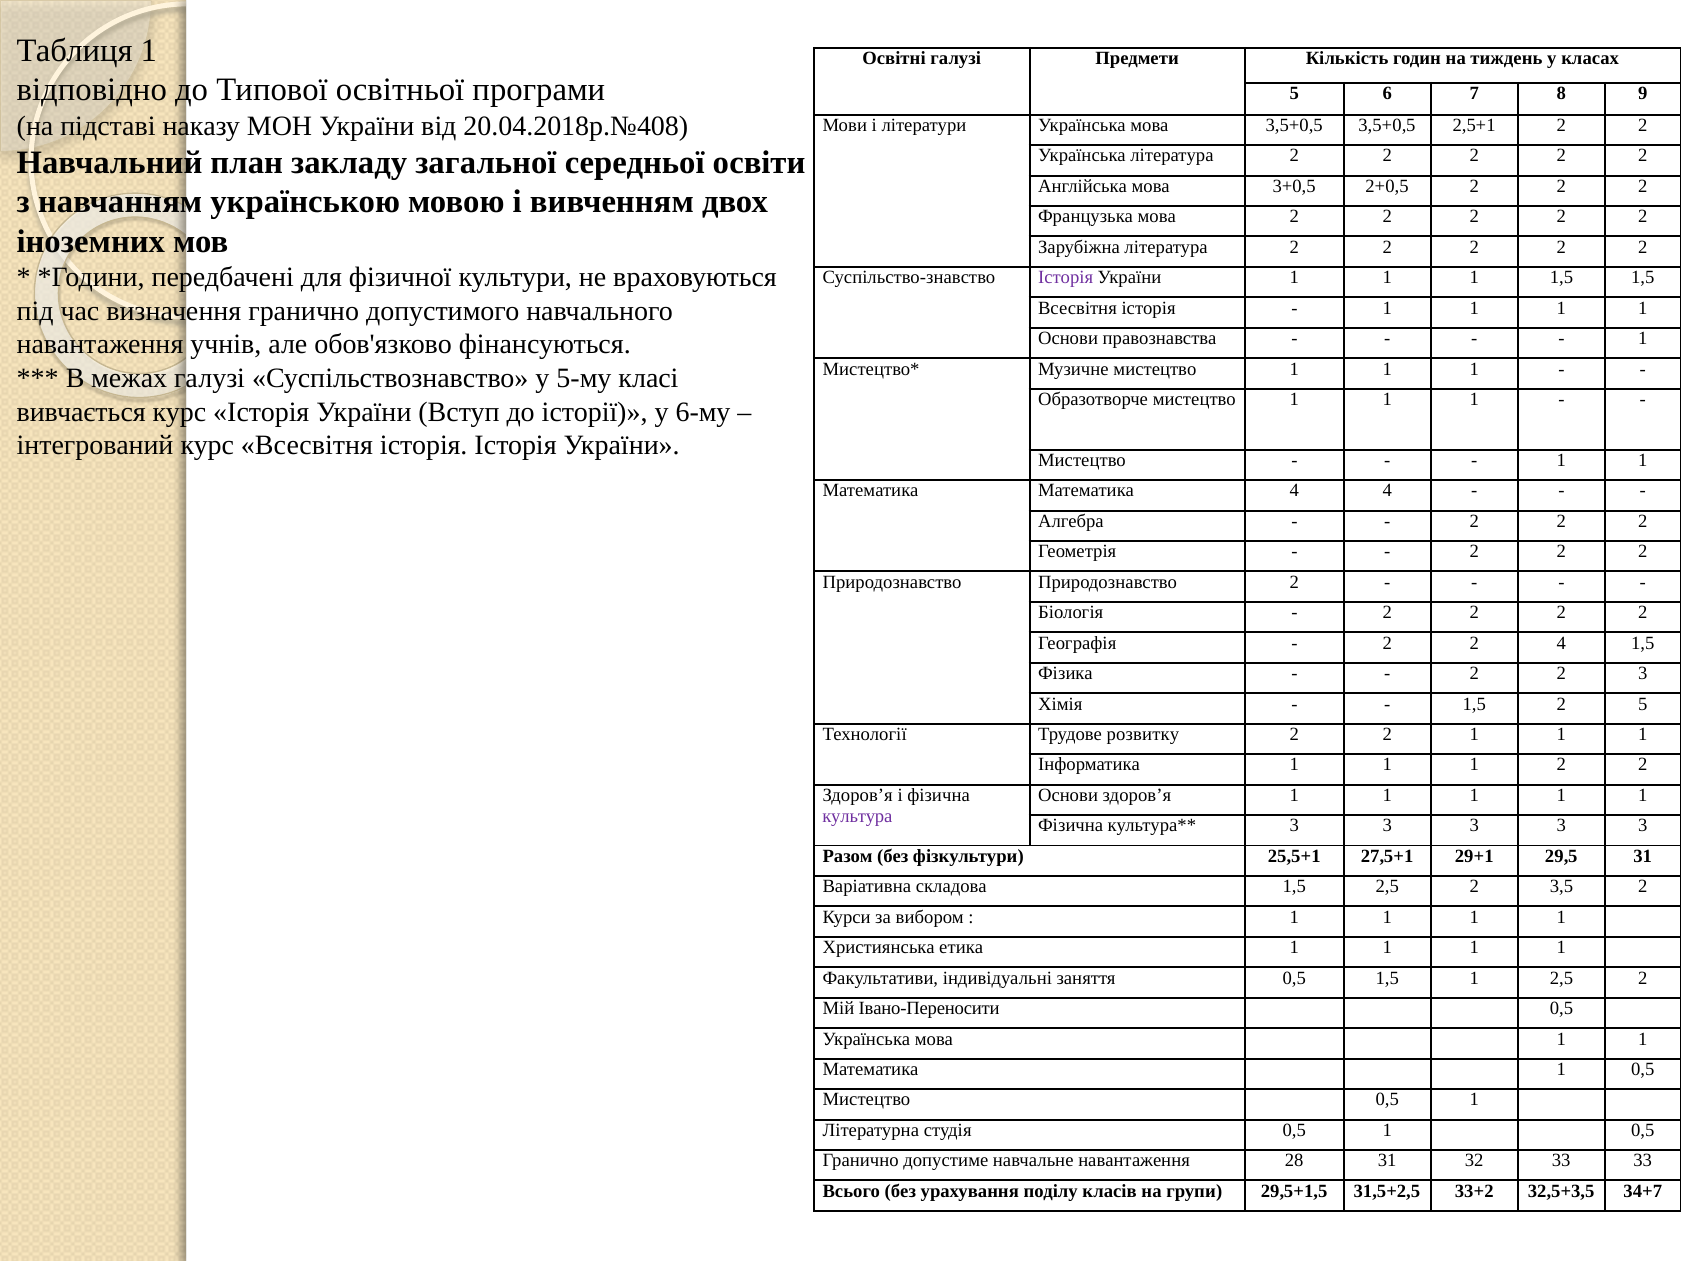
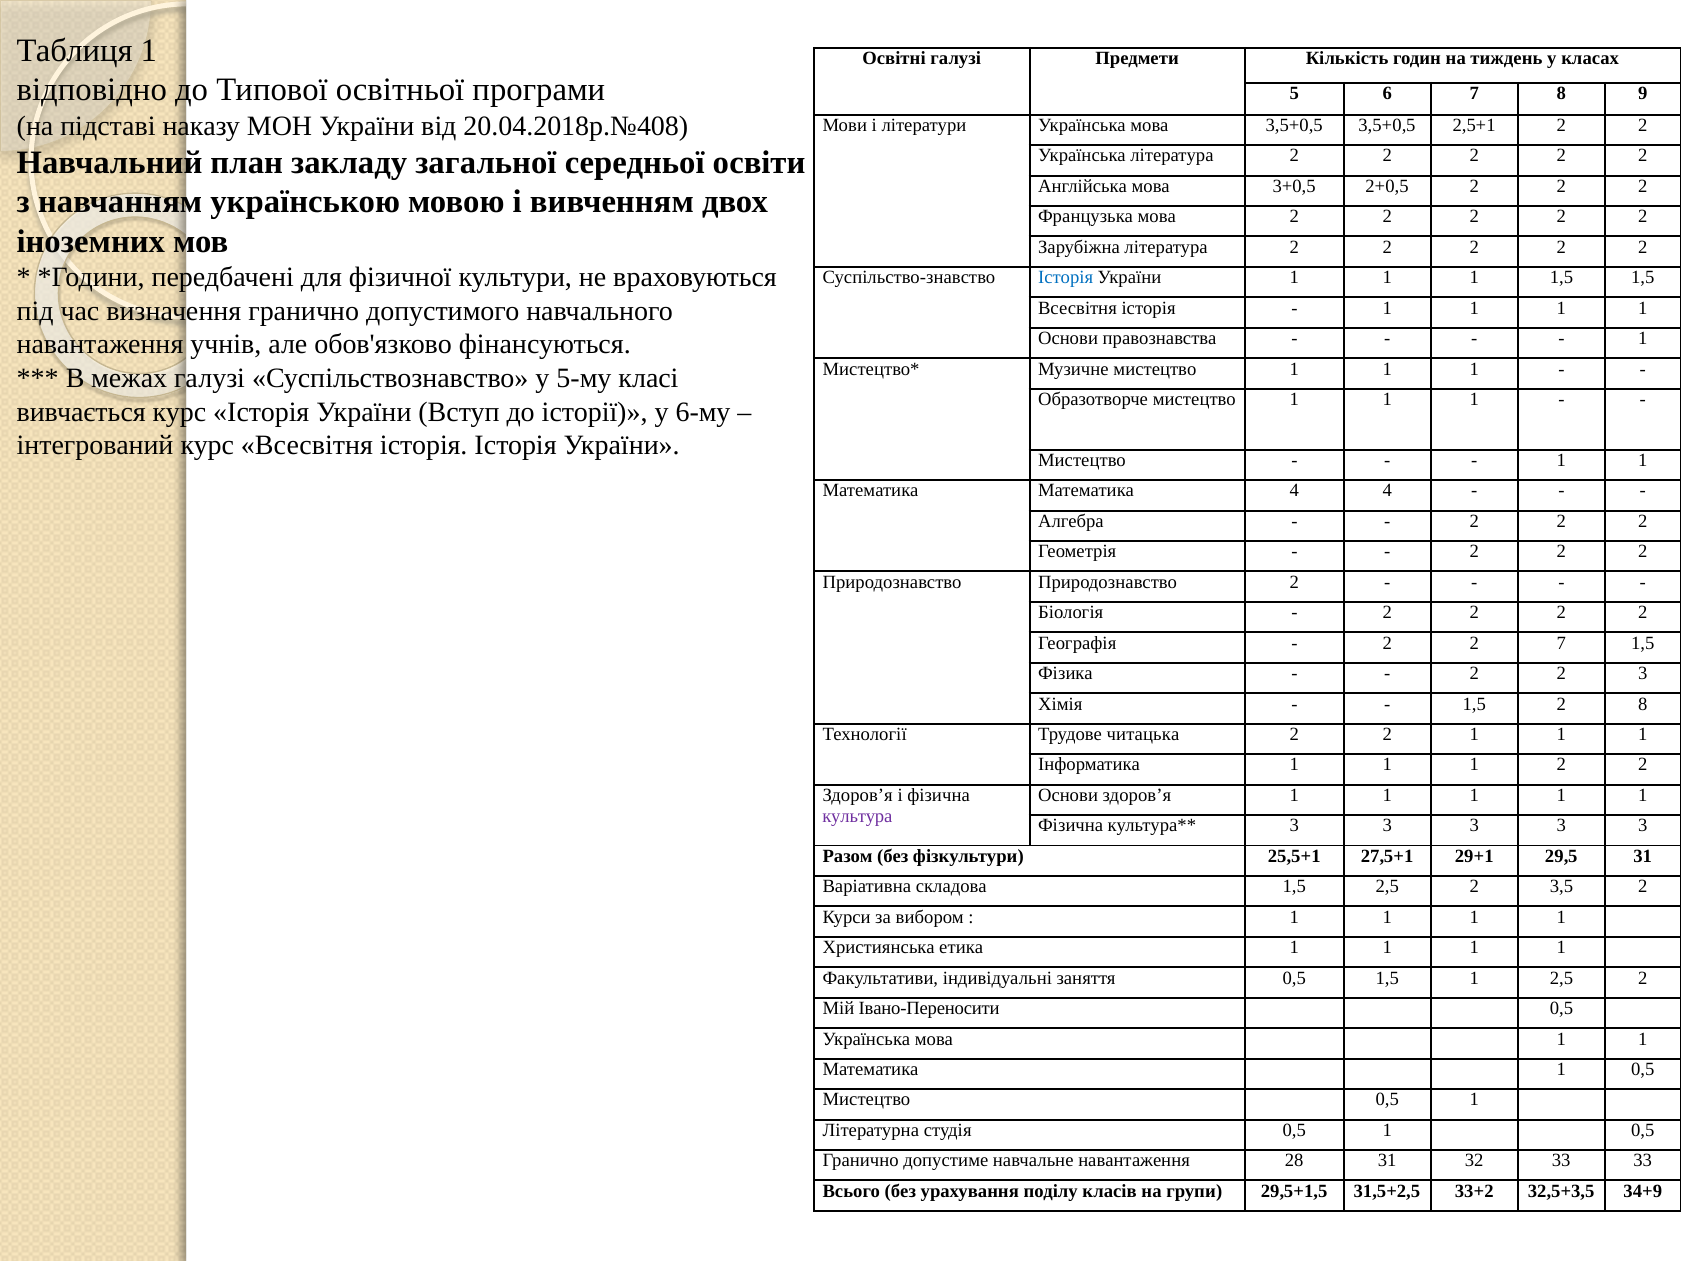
Історія at (1066, 277) colour: purple -> blue
2 4: 4 -> 7
2 5: 5 -> 8
розвитку: розвитку -> читацька
34+7: 34+7 -> 34+9
